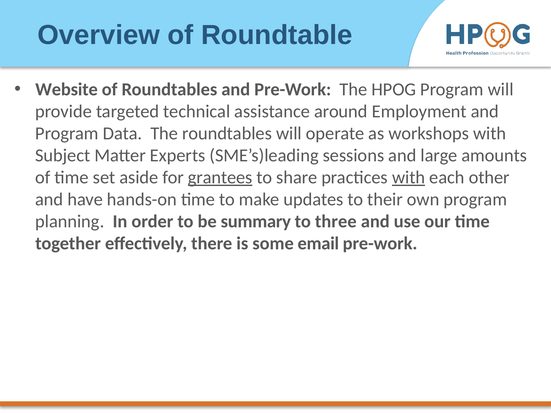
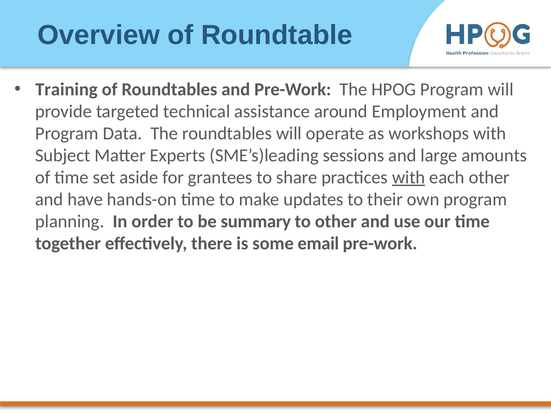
Website: Website -> Training
grantees underline: present -> none
to three: three -> other
